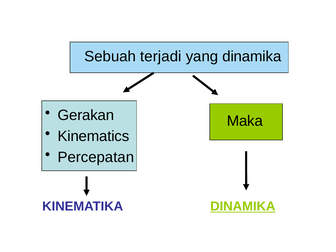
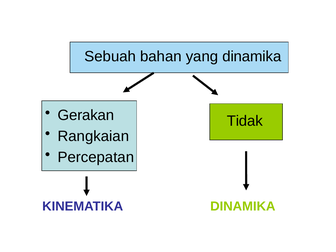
terjadi: terjadi -> bahan
Maka: Maka -> Tidak
Kinematics: Kinematics -> Rangkaian
DINAMIKA at (243, 206) underline: present -> none
